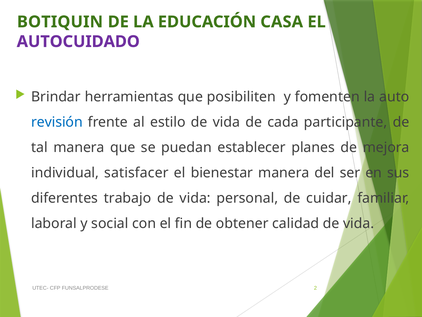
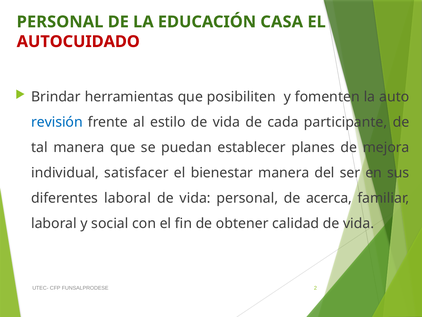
BOTIQUIN at (60, 22): BOTIQUIN -> PERSONAL
AUTOCUIDADO colour: purple -> red
diferentes trabajo: trabajo -> laboral
cuidar: cuidar -> acerca
